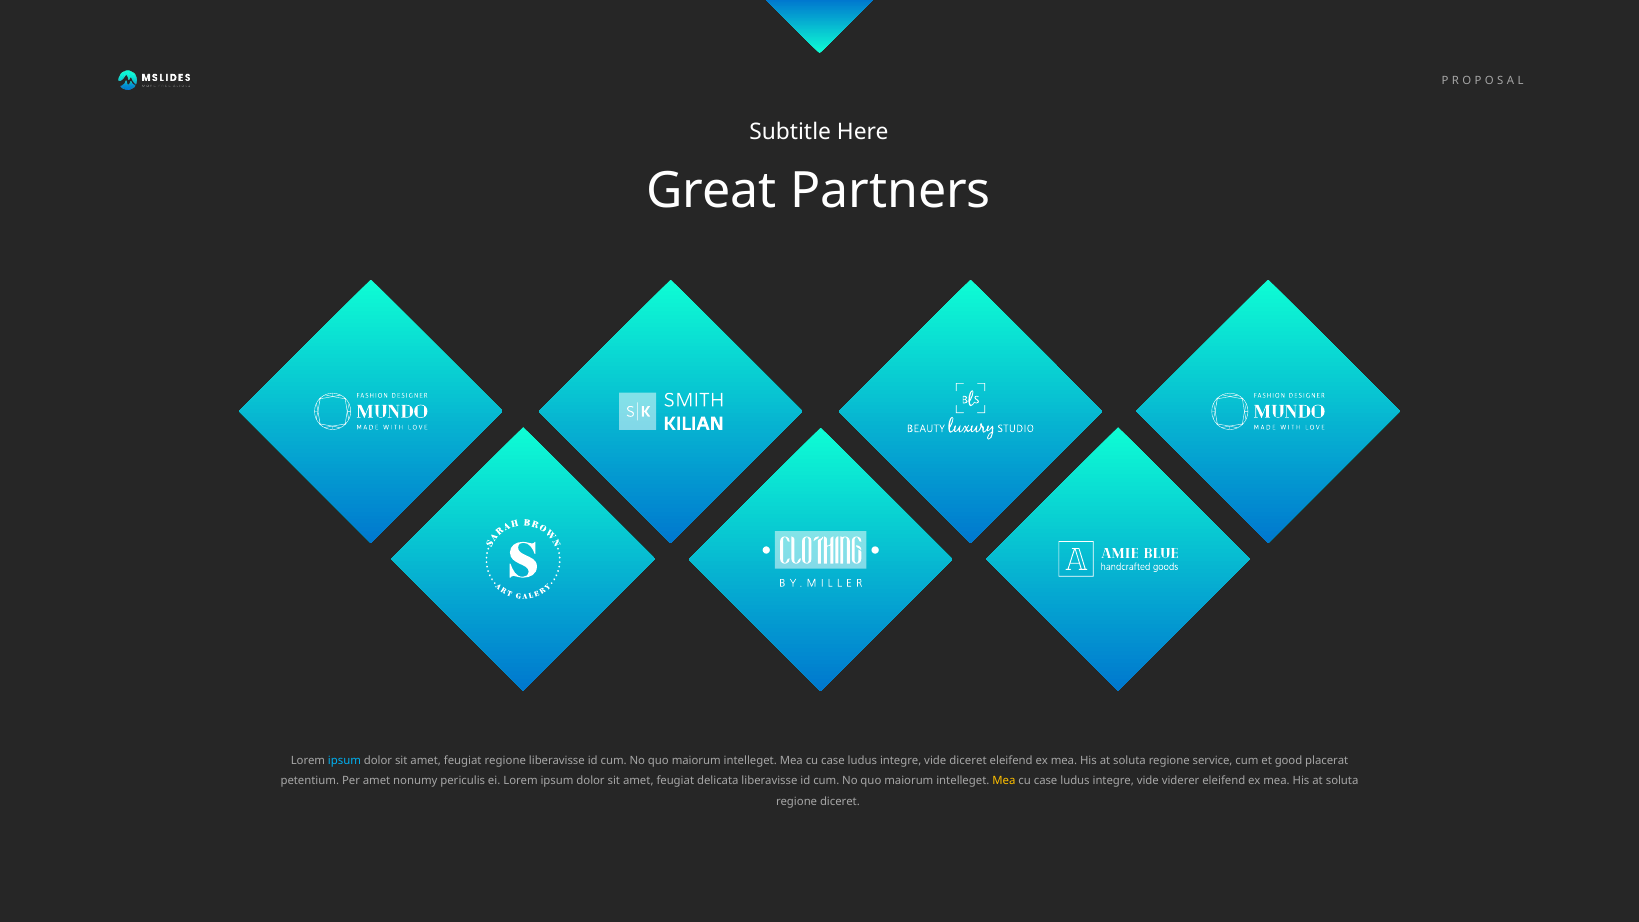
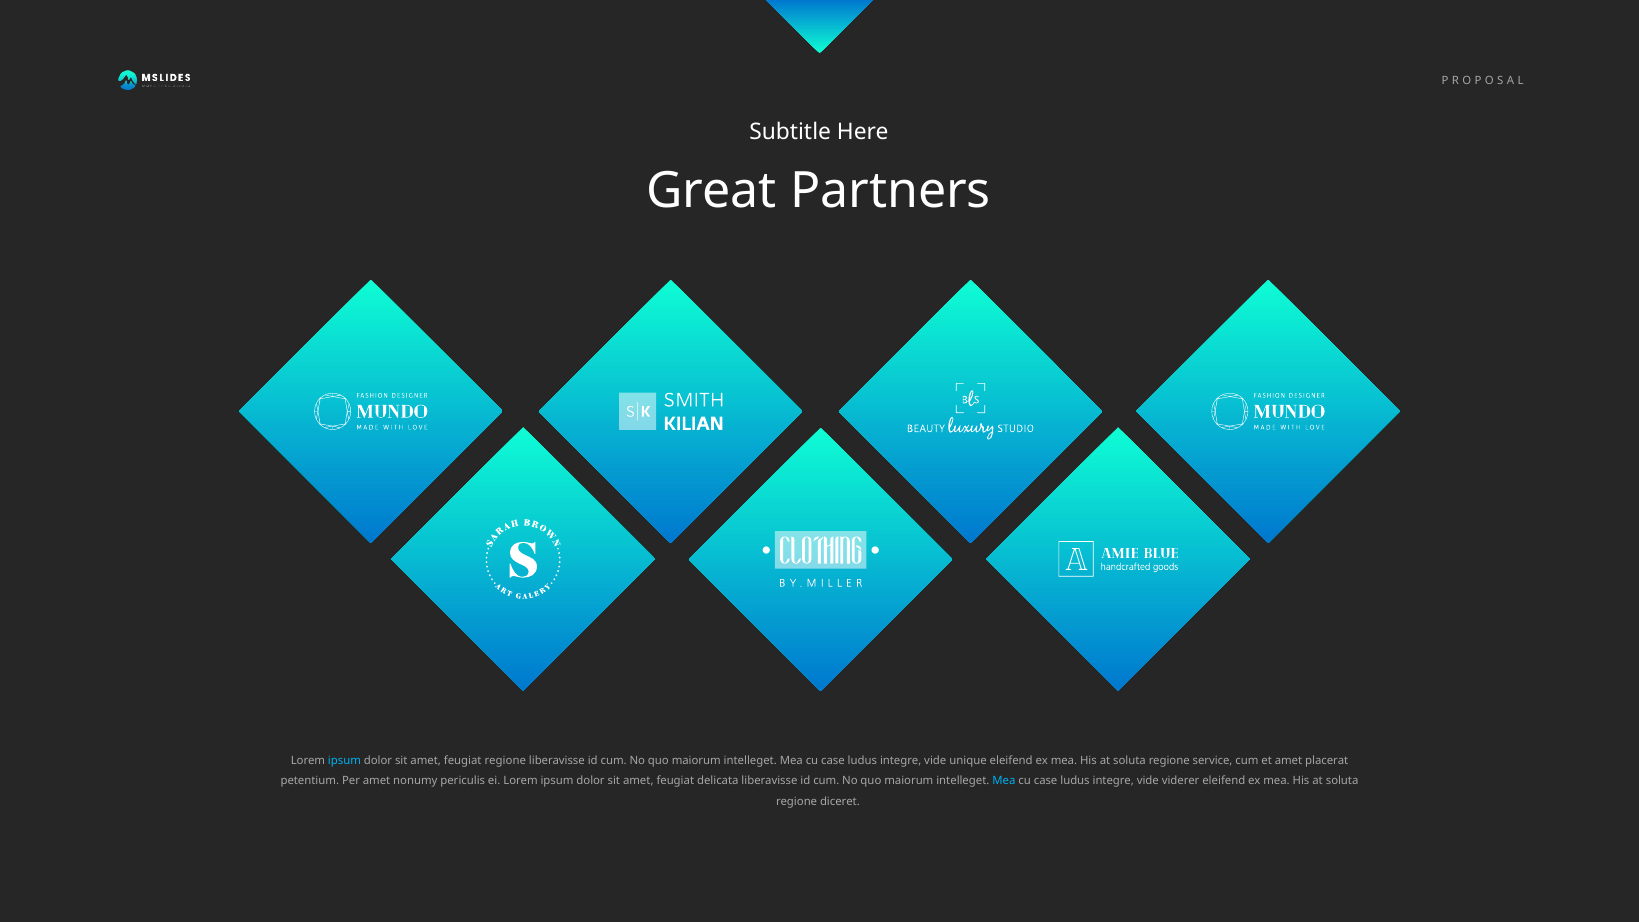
vide diceret: diceret -> unique
et good: good -> amet
Mea at (1004, 781) colour: yellow -> light blue
